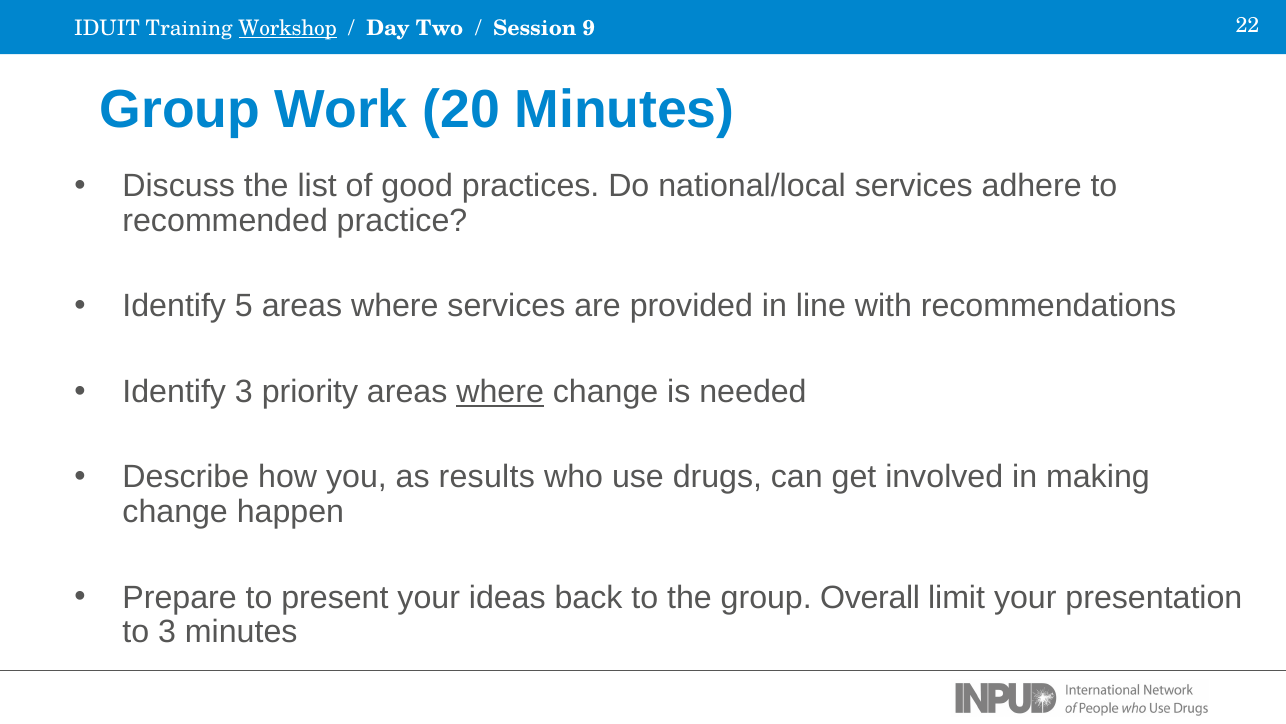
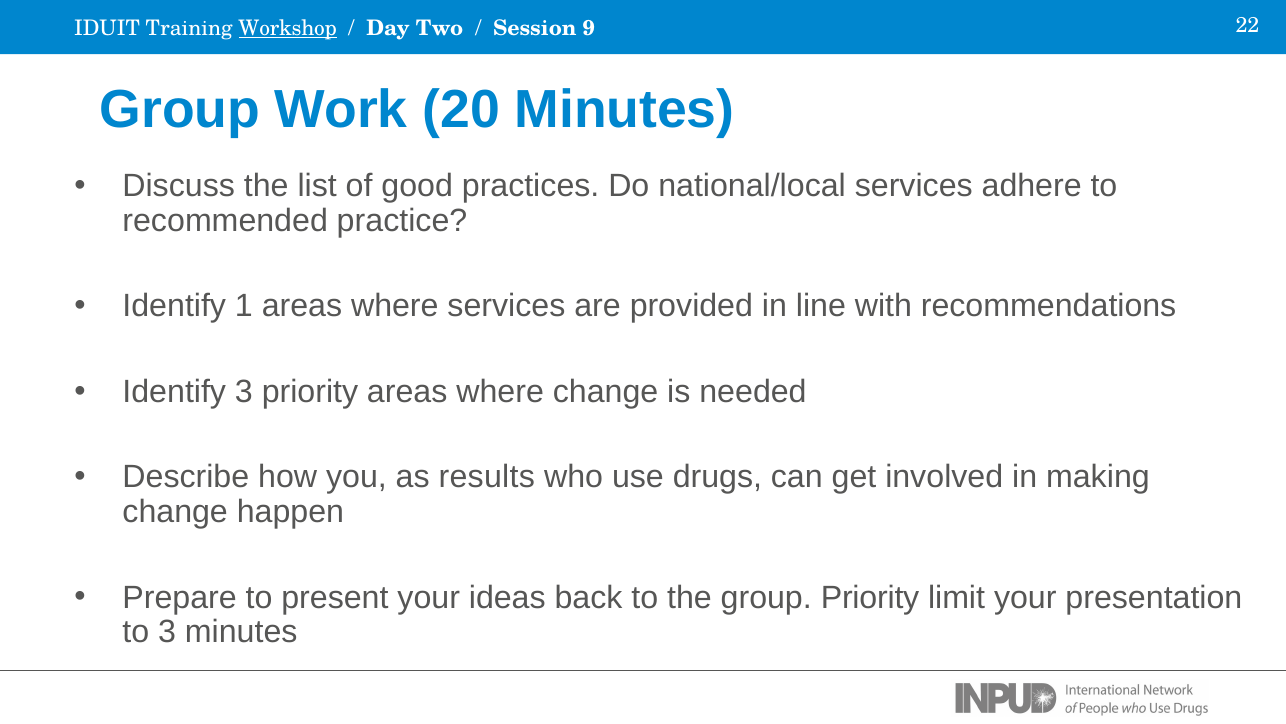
5: 5 -> 1
where at (500, 391) underline: present -> none
group Overall: Overall -> Priority
